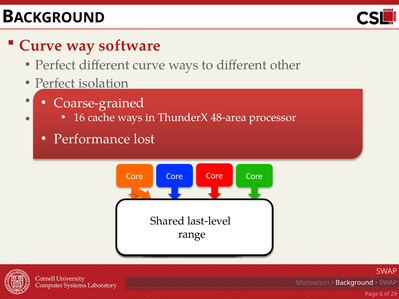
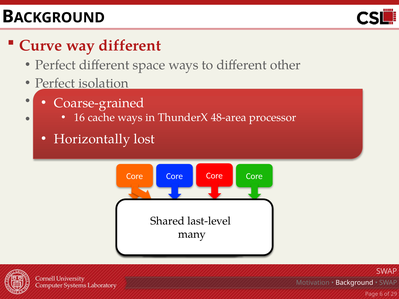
way software: software -> different
different curve: curve -> space
Performance: Performance -> Horizontally
range: range -> many
